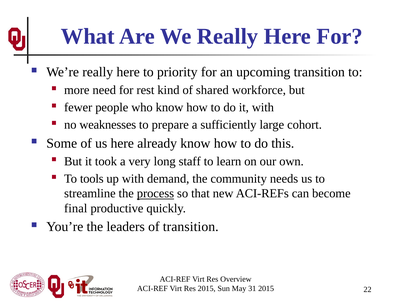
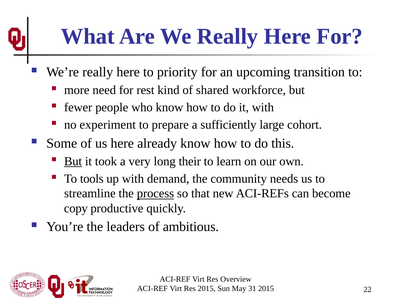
weaknesses: weaknesses -> experiment
But at (73, 161) underline: none -> present
staff: staff -> their
final: final -> copy
of transition: transition -> ambitious
